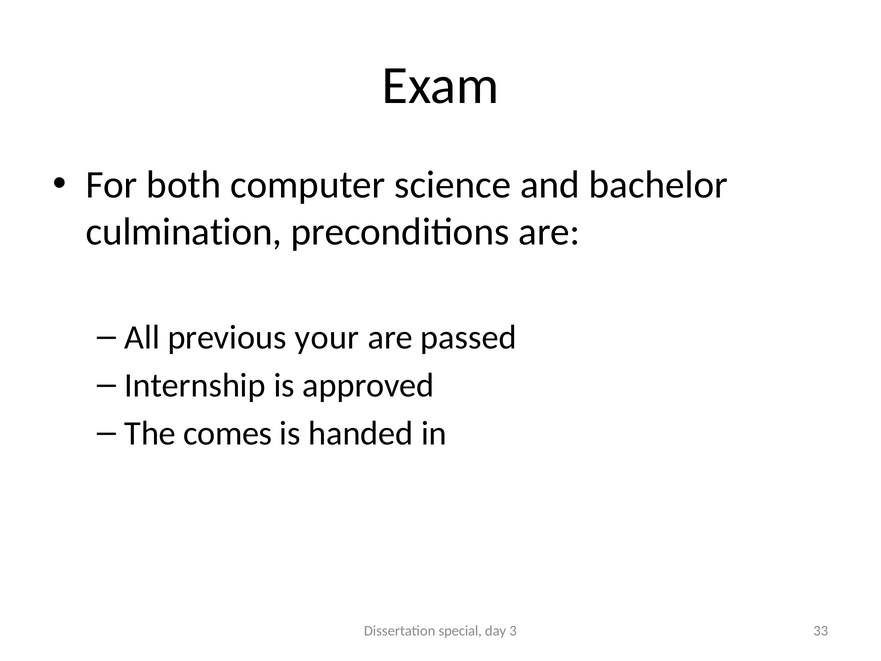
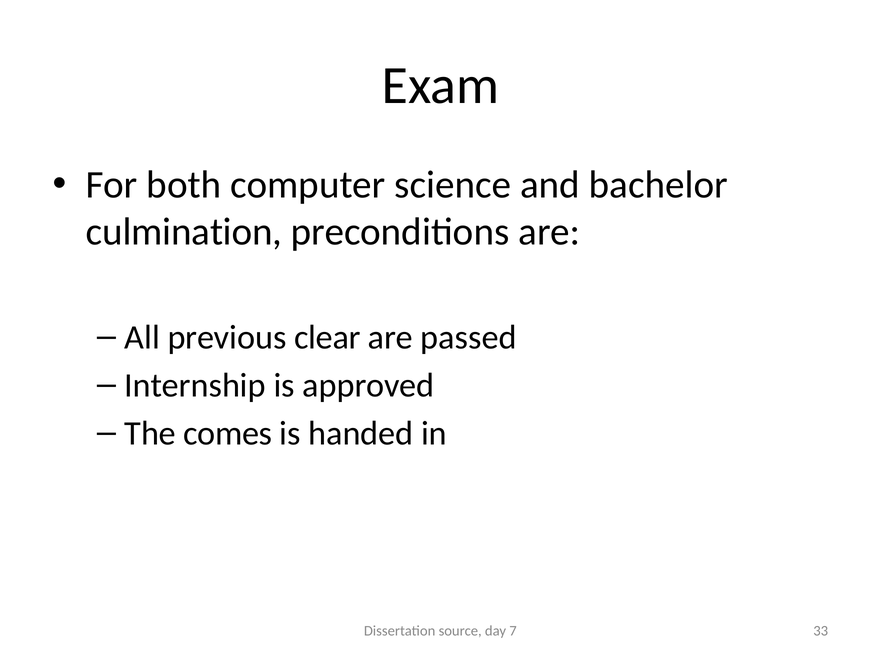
your: your -> clear
special: special -> source
3: 3 -> 7
